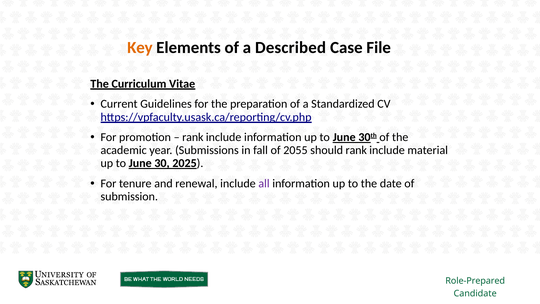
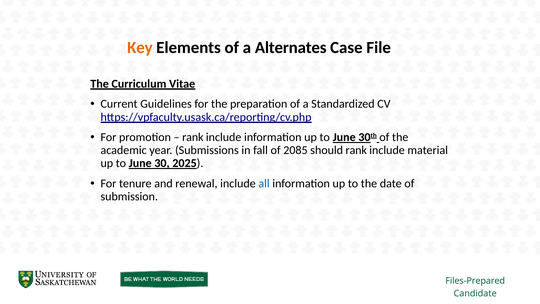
Described: Described -> Alternates
2055: 2055 -> 2085
all colour: purple -> blue
Role-Prepared: Role-Prepared -> Files-Prepared
